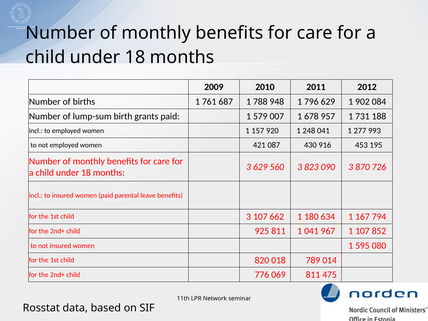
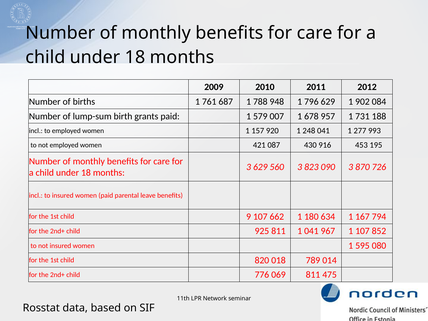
child 3: 3 -> 9
